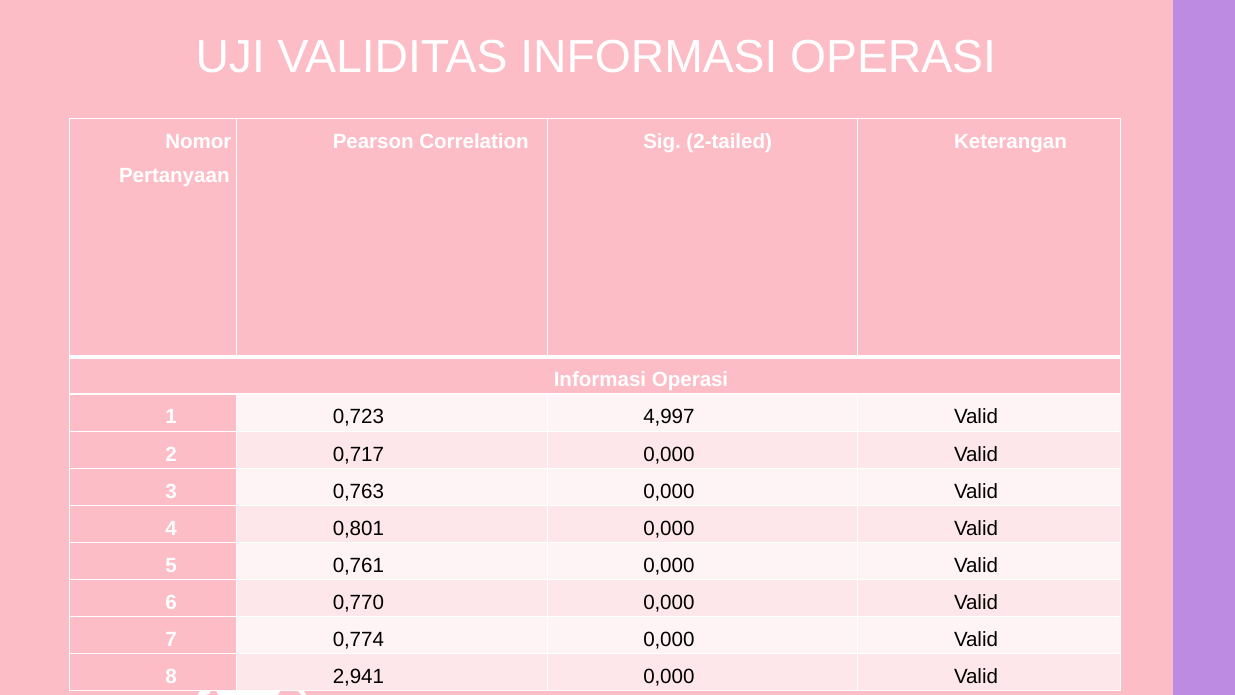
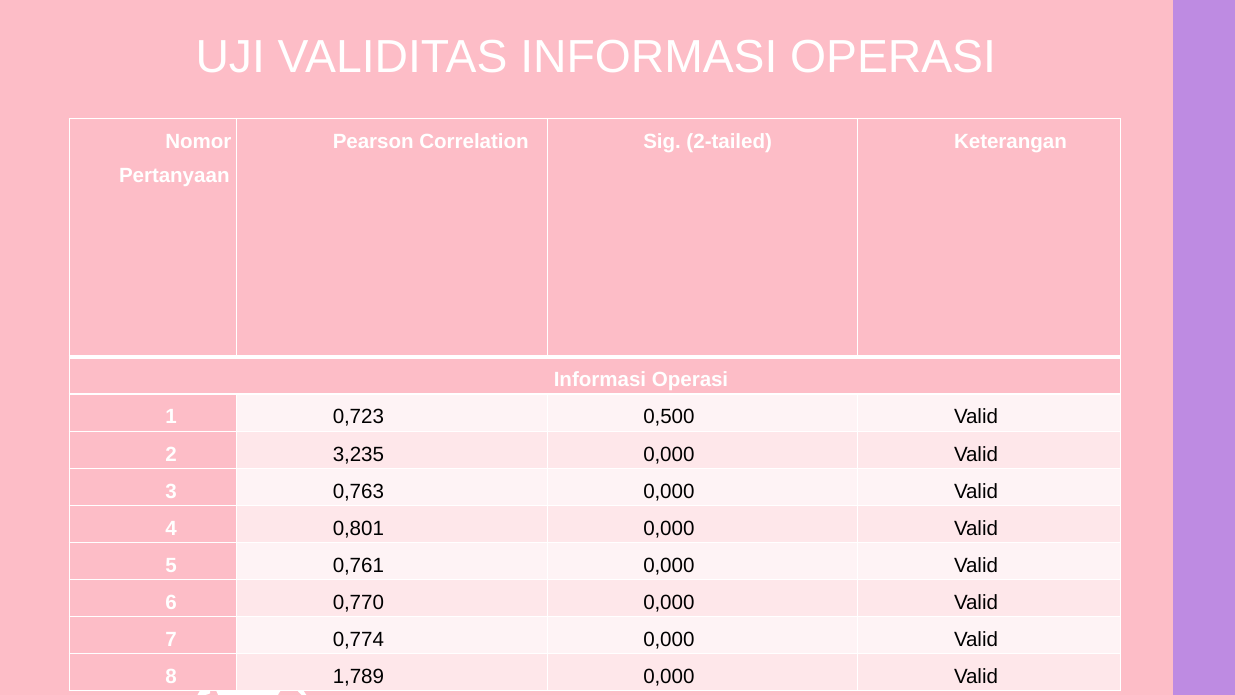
4,997: 4,997 -> 0,500
0,717: 0,717 -> 3,235
2,941: 2,941 -> 1,789
